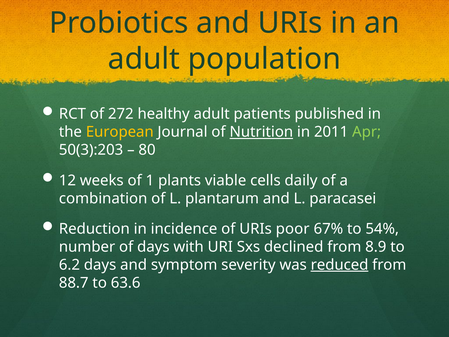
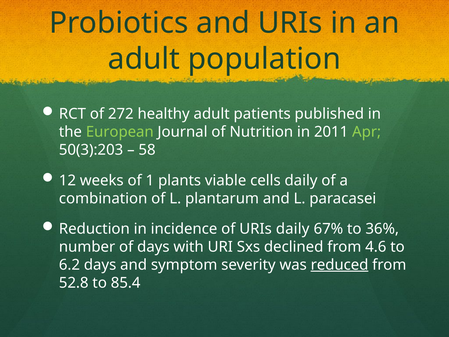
European colour: yellow -> light green
Nutrition underline: present -> none
80: 80 -> 58
URIs poor: poor -> daily
54%: 54% -> 36%
8.9: 8.9 -> 4.6
88.7: 88.7 -> 52.8
63.6: 63.6 -> 85.4
